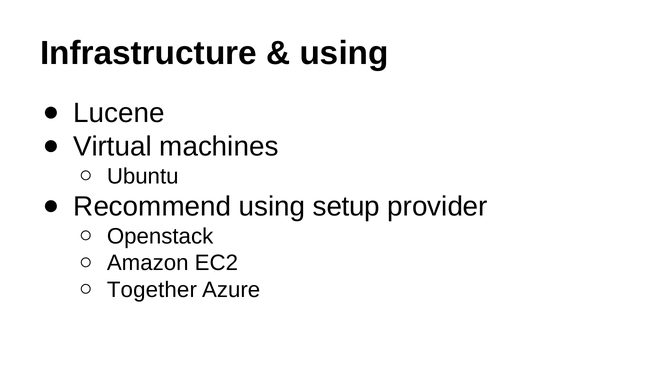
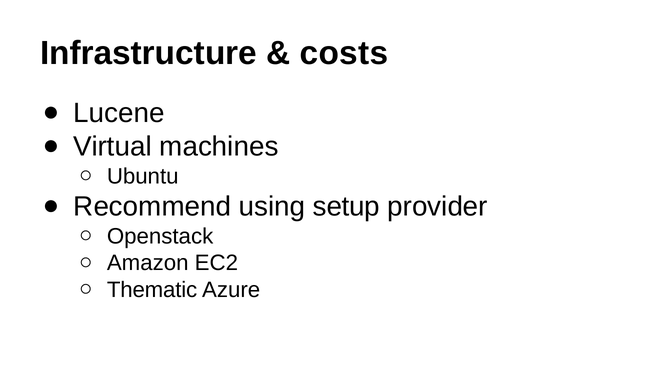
using at (344, 53): using -> costs
Together: Together -> Thematic
